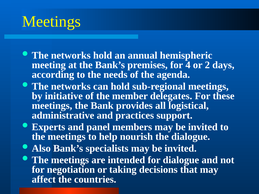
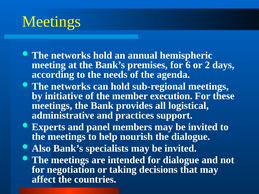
4: 4 -> 6
delegates: delegates -> execution
